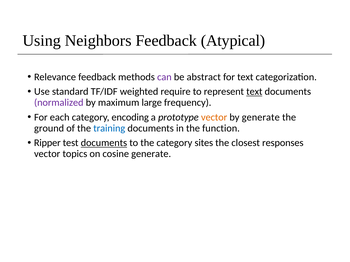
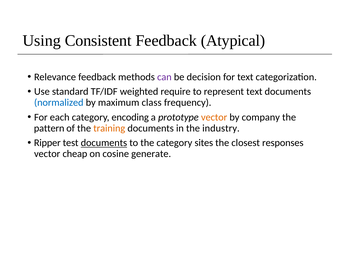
Neighbors: Neighbors -> Consistent
abstract: abstract -> decision
text at (254, 92) underline: present -> none
normalized colour: purple -> blue
large: large -> class
by generate: generate -> company
ground: ground -> pattern
training colour: blue -> orange
function: function -> industry
topics: topics -> cheap
